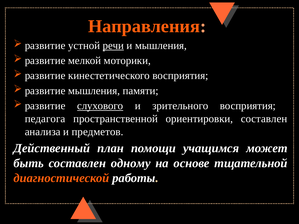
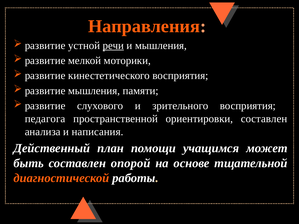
слухового underline: present -> none
предметов: предметов -> написания
одному: одному -> опорой
